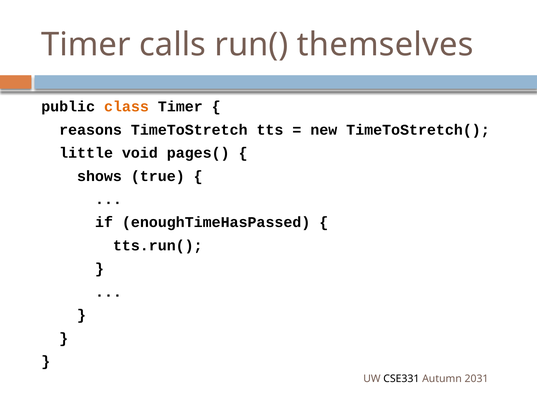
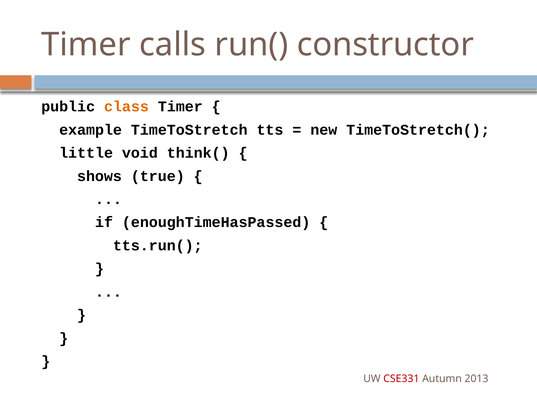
themselves: themselves -> constructor
reasons: reasons -> example
pages(: pages( -> think(
CSE331 colour: black -> red
2031: 2031 -> 2013
